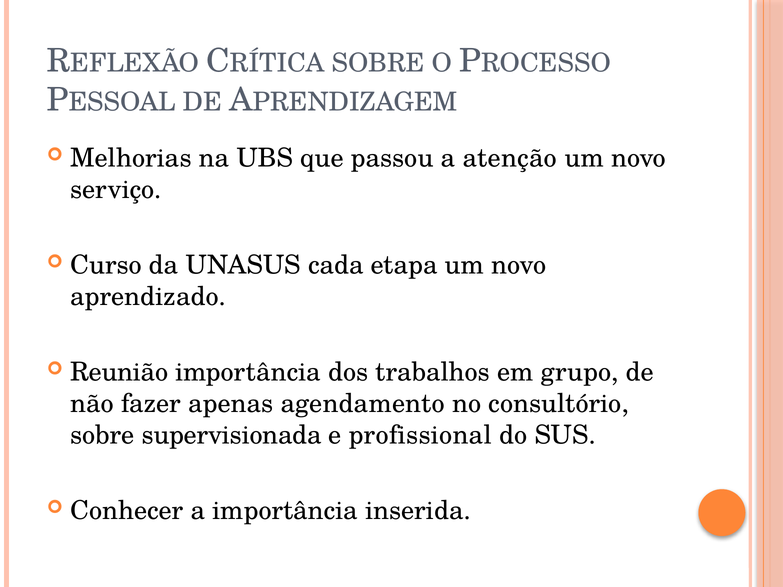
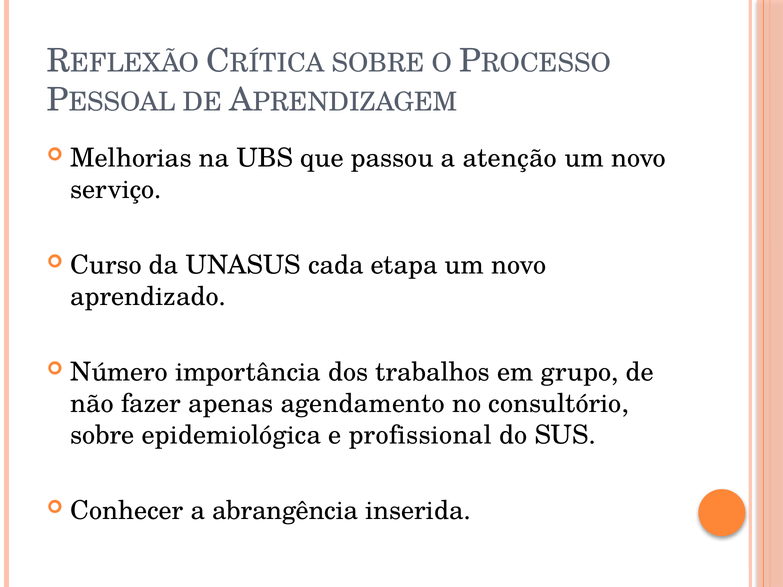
Reunião: Reunião -> Número
supervisionada: supervisionada -> epidemiológica
a importância: importância -> abrangência
